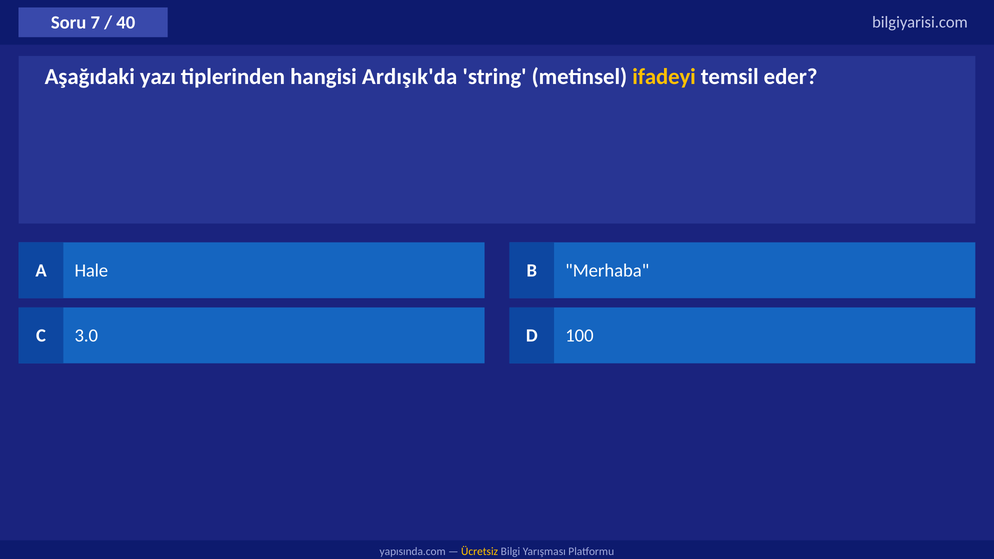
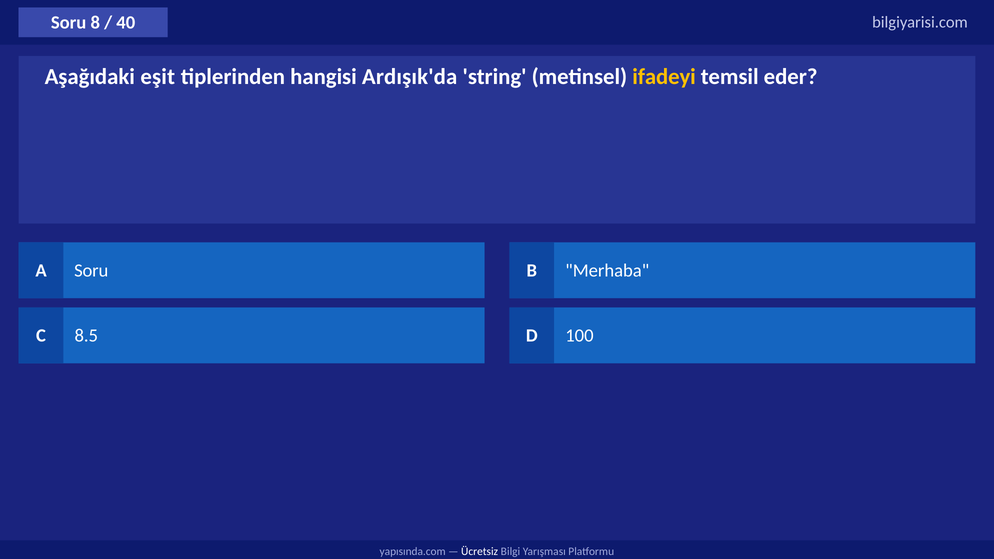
7: 7 -> 8
yazı: yazı -> eşit
A Hale: Hale -> Soru
3.0: 3.0 -> 8.5
Ücretsiz colour: yellow -> white
